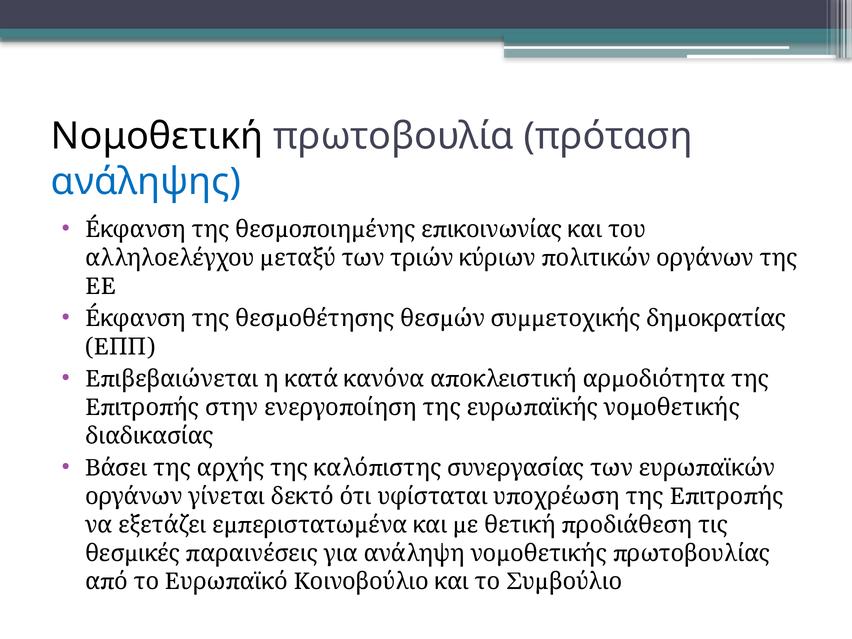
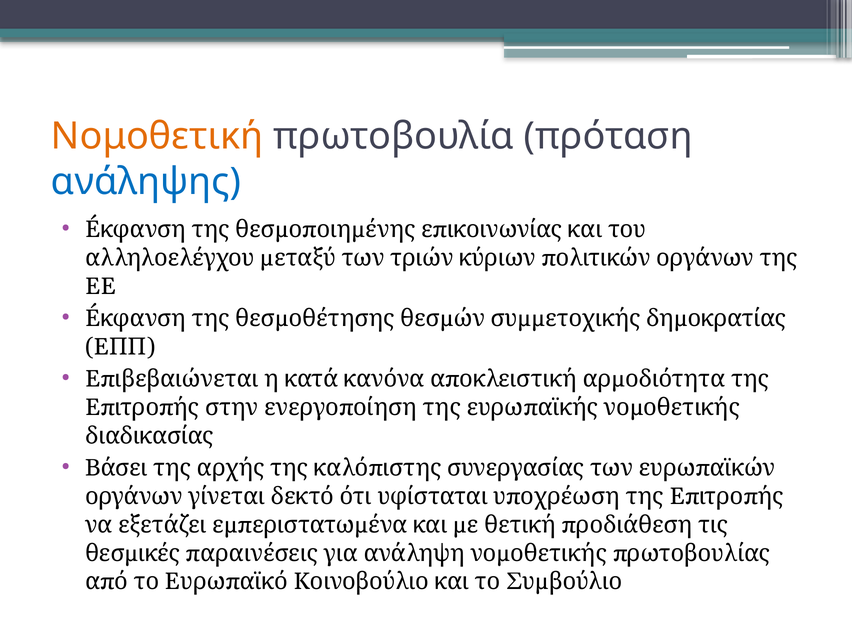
Νομοθετική colour: black -> orange
